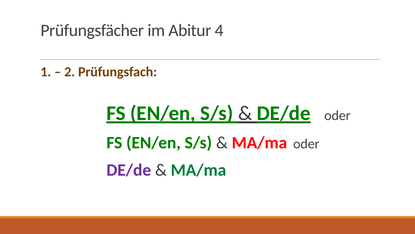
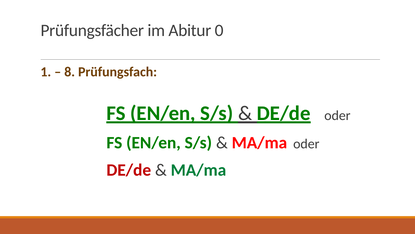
4: 4 -> 0
2: 2 -> 8
DE/de at (129, 170) colour: purple -> red
